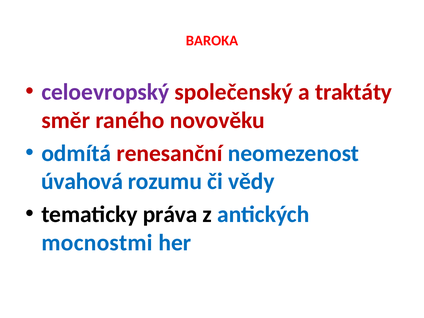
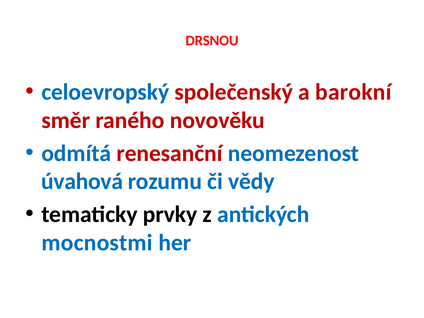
BAROKA: BAROKA -> DRSNOU
celoevropský colour: purple -> blue
traktáty: traktáty -> barokní
práva: práva -> prvky
